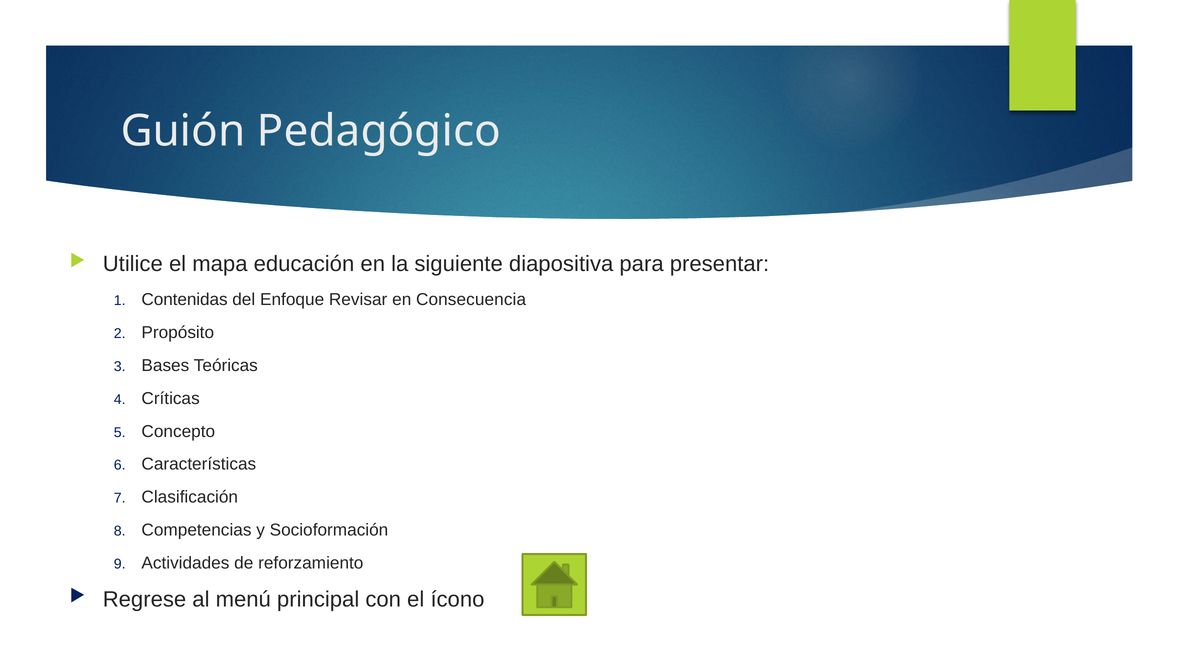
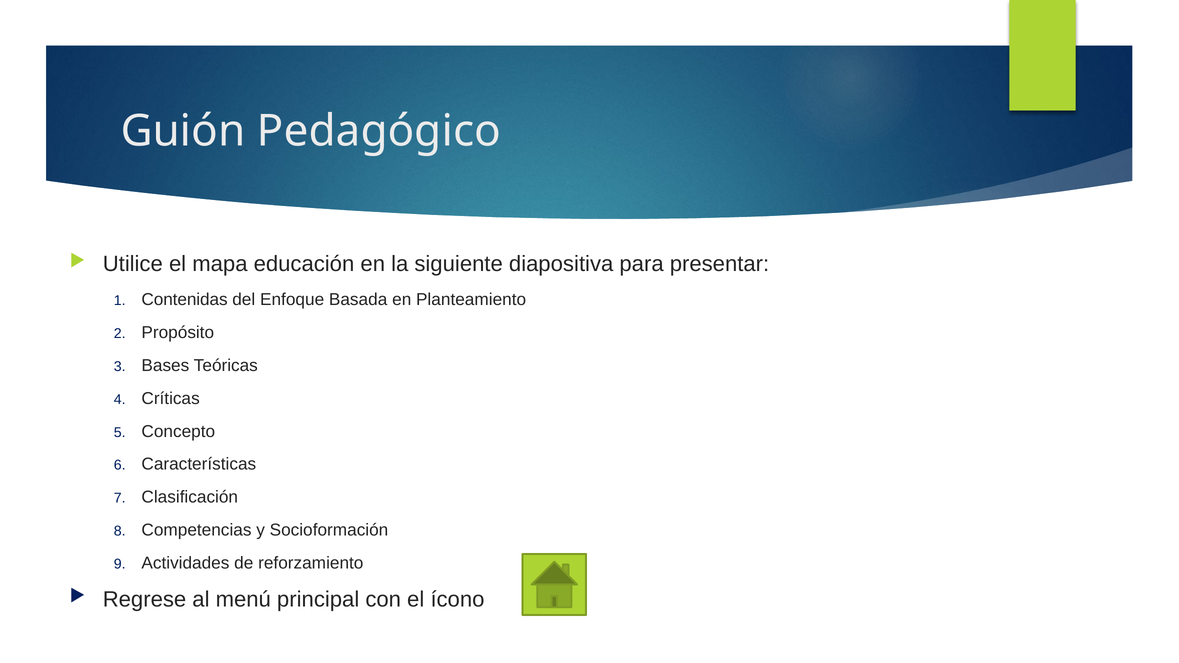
Revisar: Revisar -> Basada
Consecuencia: Consecuencia -> Planteamiento
